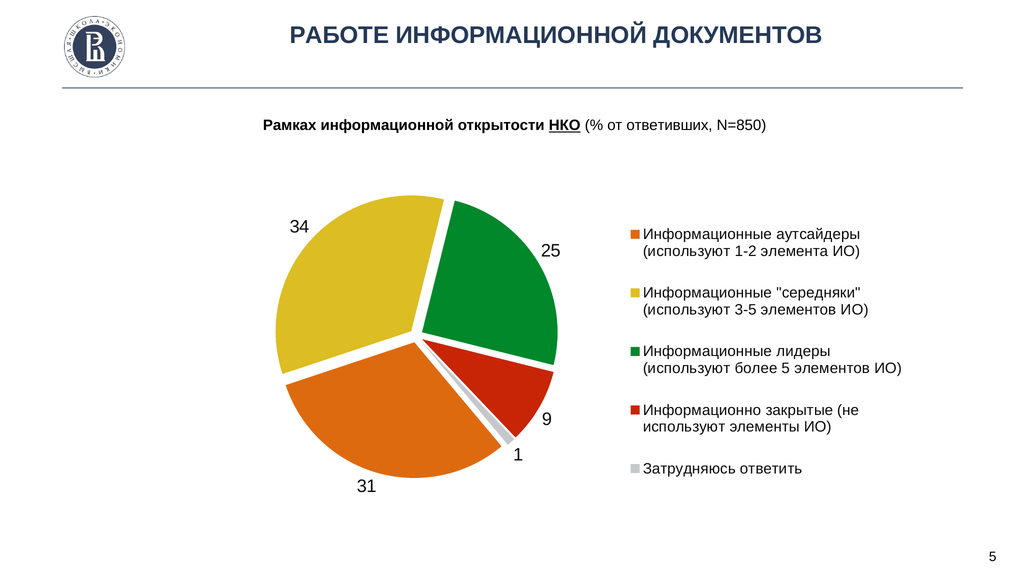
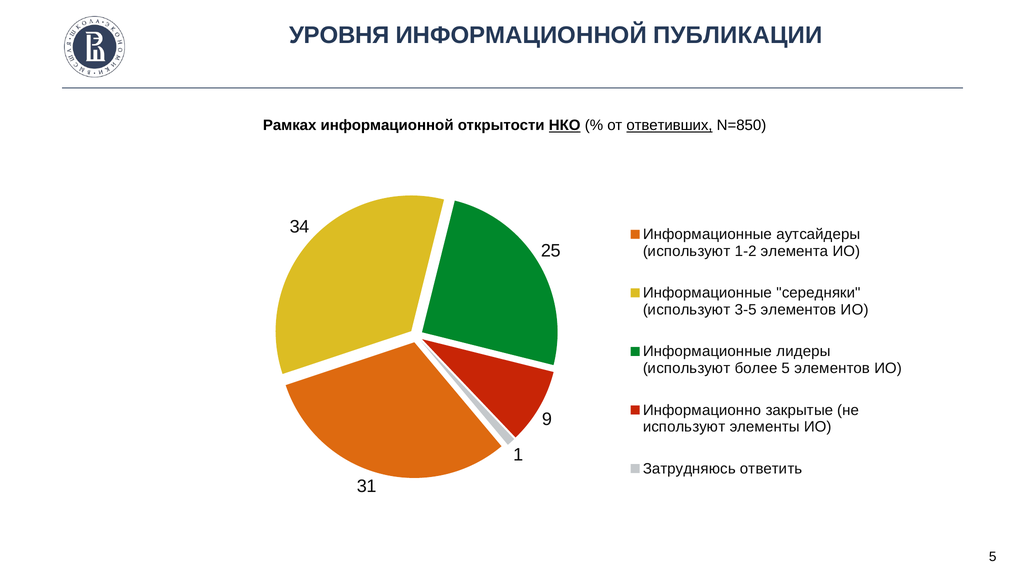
РАБОТЕ: РАБОТЕ -> УРОВНЯ
ДОКУМЕНТОВ: ДОКУМЕНТОВ -> ПУБЛИКАЦИИ
ответивших underline: none -> present
